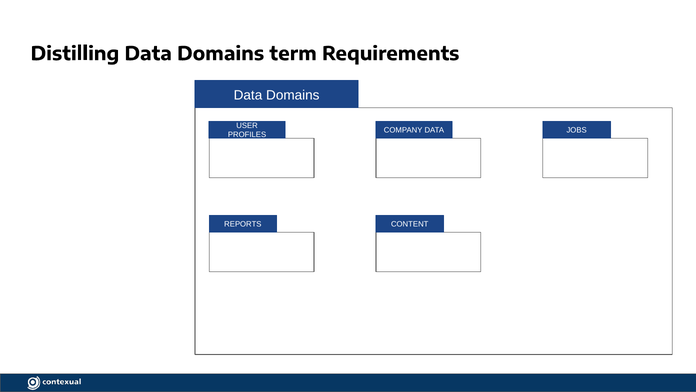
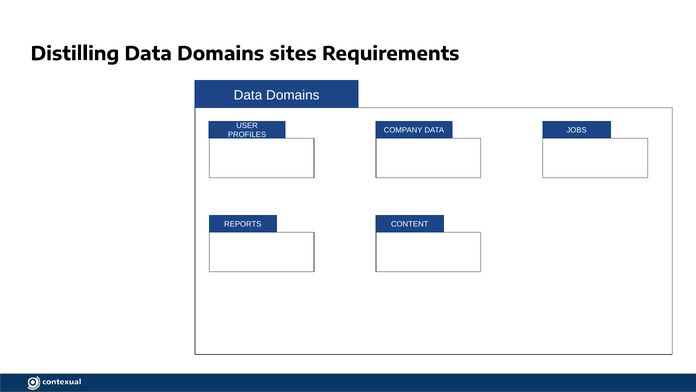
term: term -> sites
